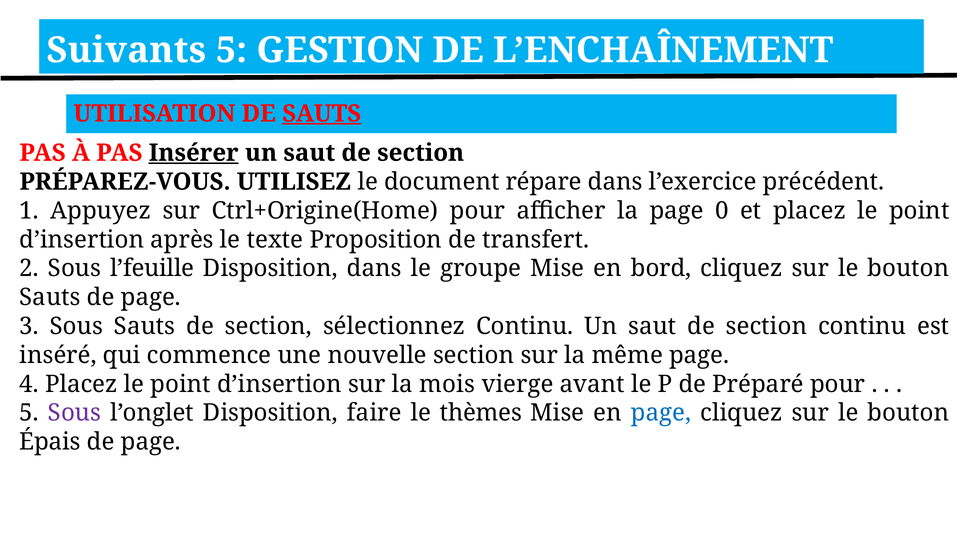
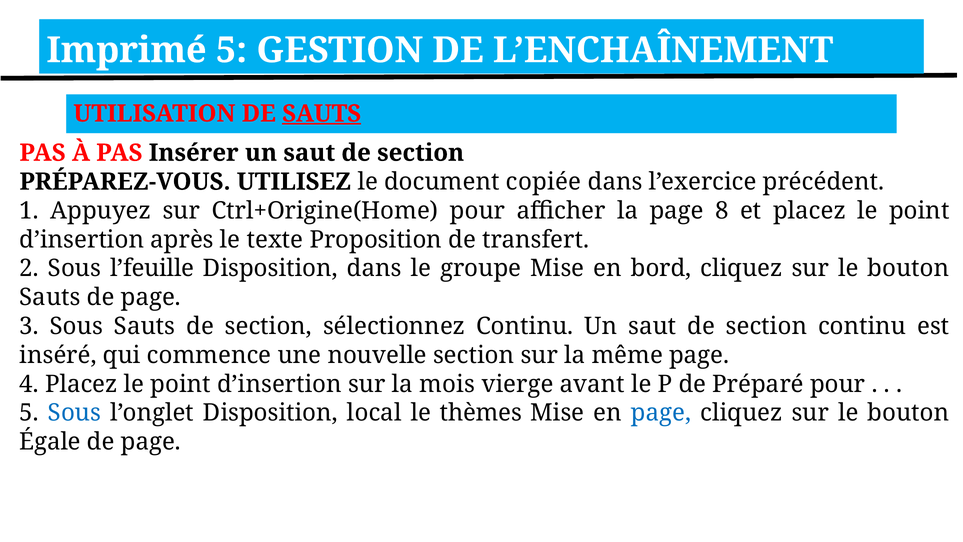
Suivants: Suivants -> Imprimé
Insérer underline: present -> none
répare: répare -> copiée
0: 0 -> 8
Sous at (75, 413) colour: purple -> blue
faire: faire -> local
Épais: Épais -> Égale
